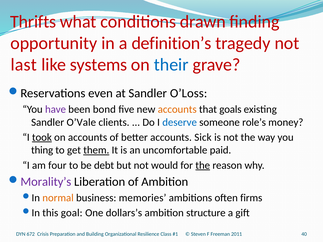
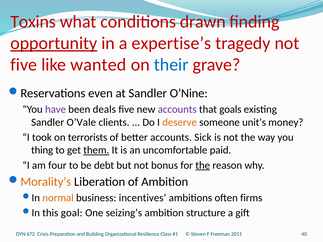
Thrifts: Thrifts -> Toxins
opportunity underline: none -> present
definition’s: definition’s -> expertise’s
last at (24, 65): last -> five
systems: systems -> wanted
O’Loss: O’Loss -> O’Nine
bond: bond -> deals
accounts at (177, 109) colour: orange -> purple
deserve colour: blue -> orange
role’s: role’s -> unit’s
took underline: present -> none
on accounts: accounts -> terrorists
would: would -> bonus
Morality’s colour: purple -> orange
memories: memories -> incentives
dollars’s: dollars’s -> seizing’s
